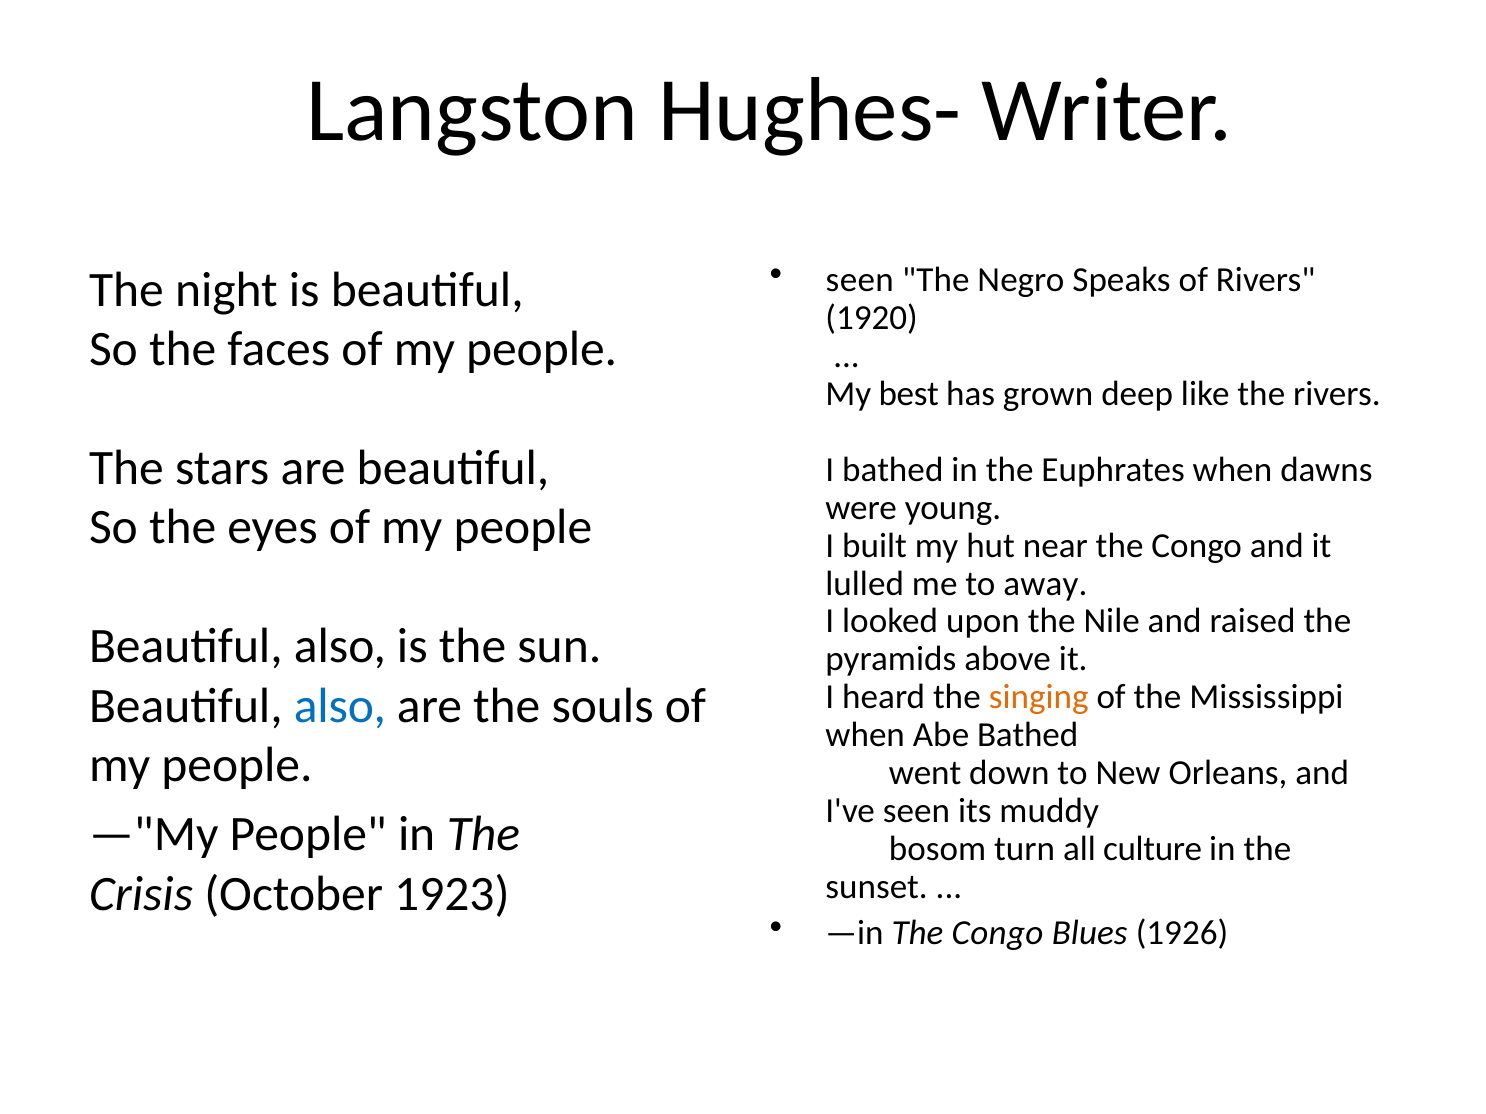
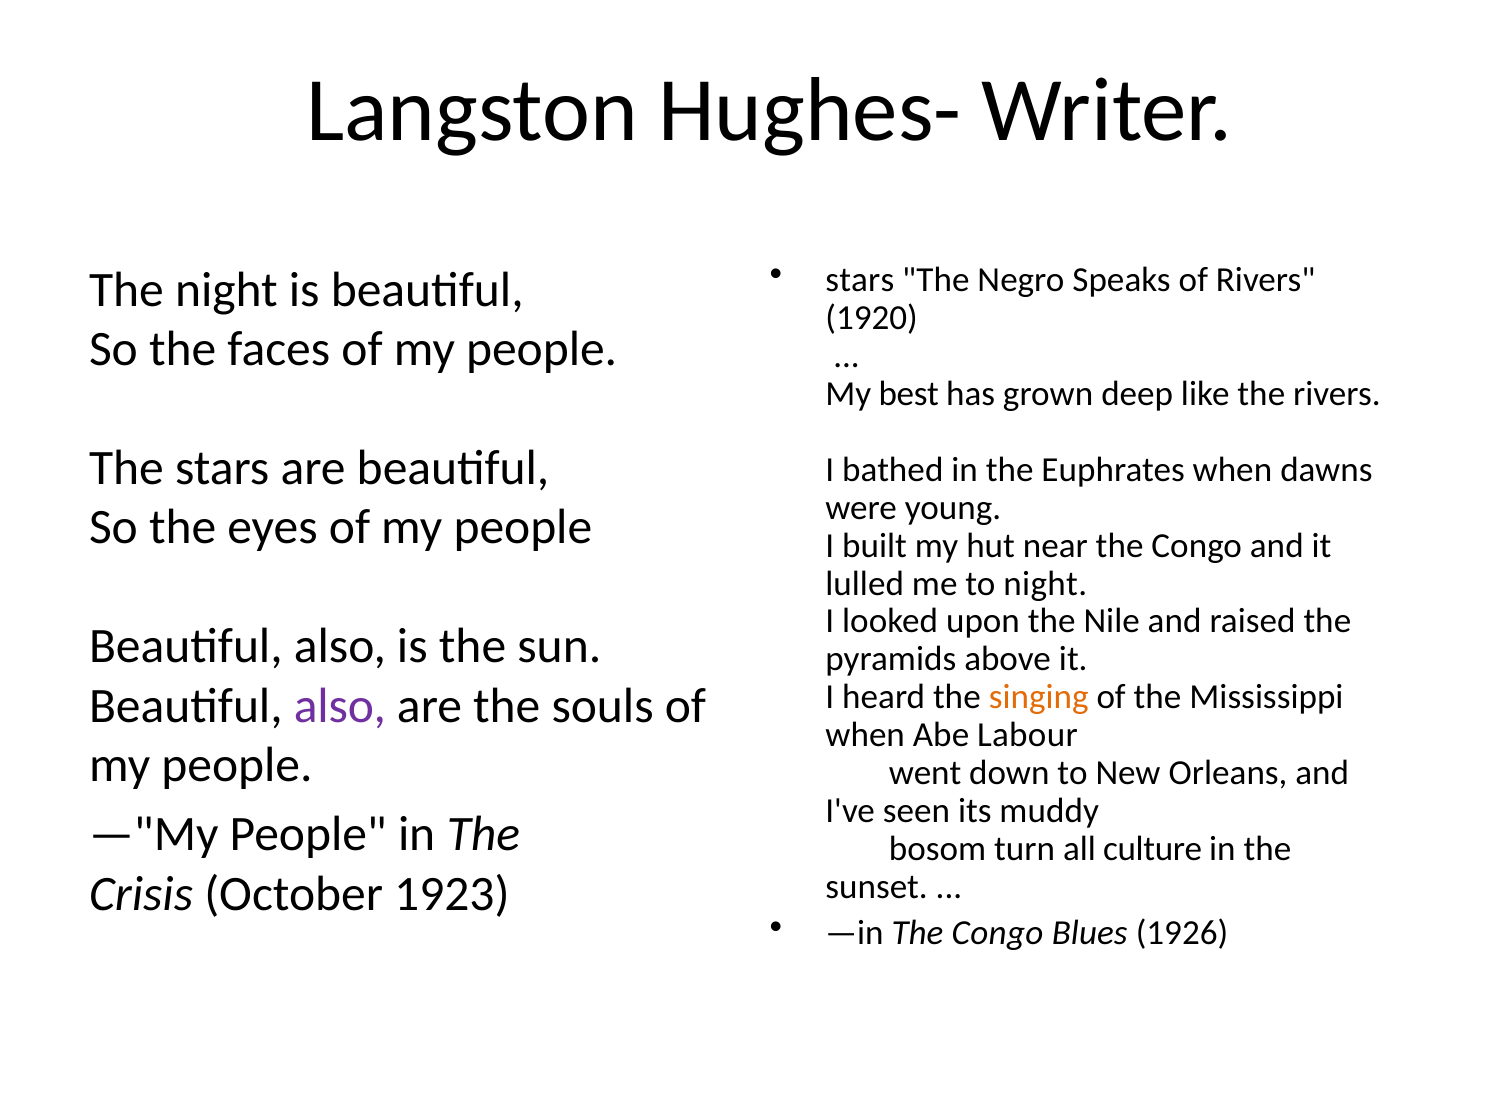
seen at (860, 280): seen -> stars
to away: away -> night
also at (340, 706) colour: blue -> purple
Abe Bathed: Bathed -> Labour
